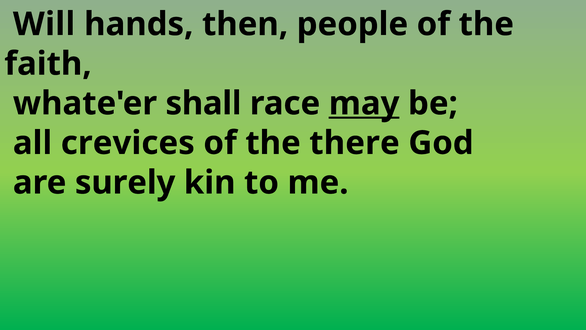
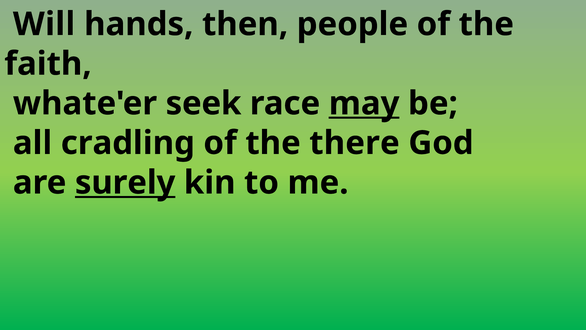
shall: shall -> seek
crevices: crevices -> cradling
surely underline: none -> present
